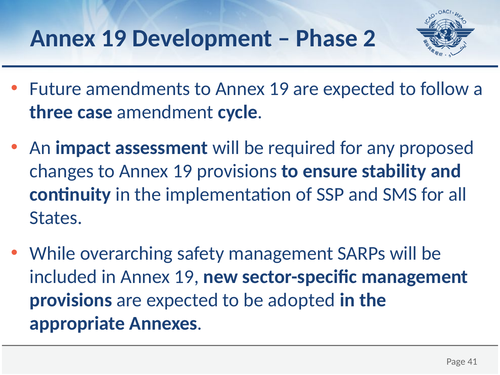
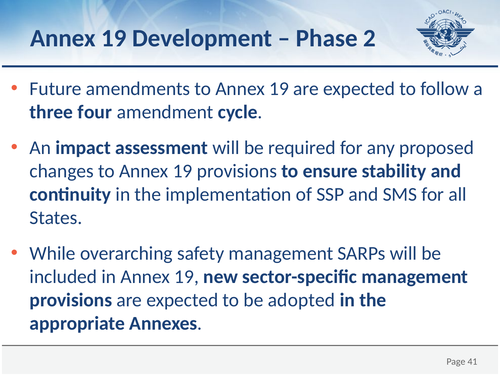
case: case -> four
